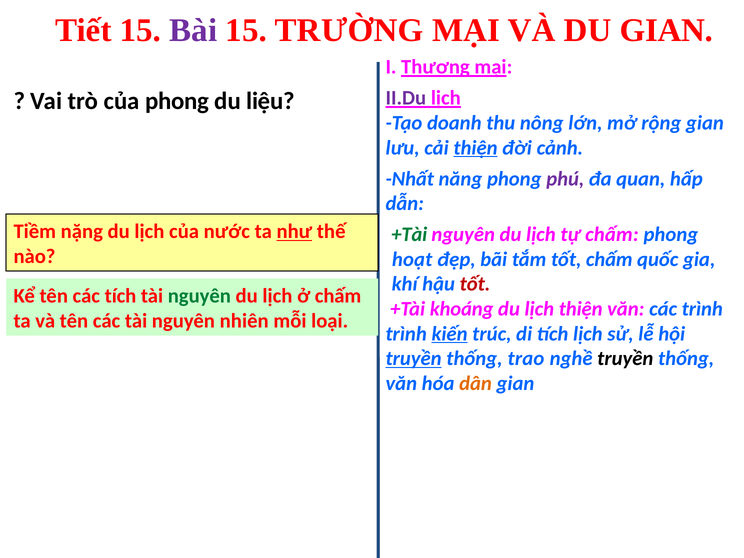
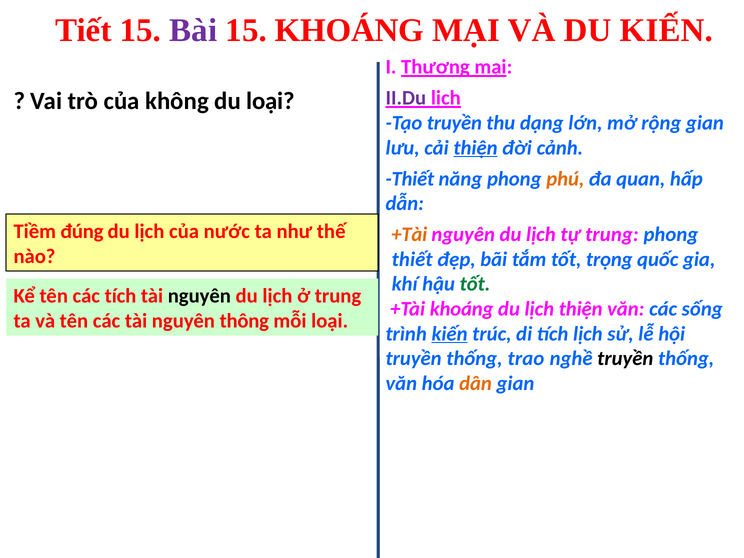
15 TRƯỜNG: TRƯỜNG -> KHOÁNG
DU GIAN: GIAN -> KIẾN
của phong: phong -> không
du liệu: liệu -> loại
Tạo doanh: doanh -> truyền
nông: nông -> dạng
Nhất at (410, 179): Nhất -> Thiết
phú colour: purple -> orange
nặng: nặng -> đúng
như underline: present -> none
+Tài at (409, 235) colour: green -> orange
tự chấm: chấm -> trung
hoạt at (412, 259): hoạt -> thiết
tốt chấm: chấm -> trọng
tốt at (475, 284) colour: red -> green
nguyên at (199, 296) colour: green -> black
ở chấm: chấm -> trung
các trình: trình -> sống
nhiên: nhiên -> thông
truyền at (414, 358) underline: present -> none
